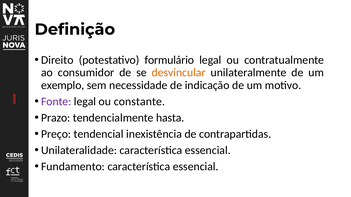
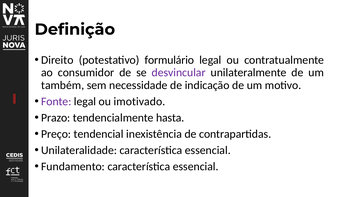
desvincular colour: orange -> purple
exemplo: exemplo -> também
constante: constante -> imotivado
